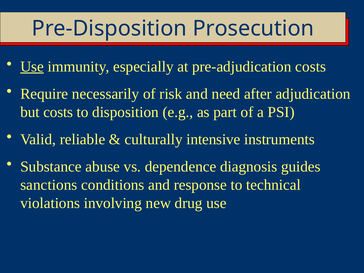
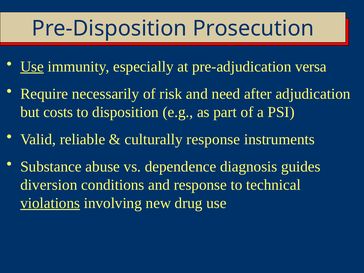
pre-adjudication costs: costs -> versa
culturally intensive: intensive -> response
sanctions: sanctions -> diversion
violations underline: none -> present
